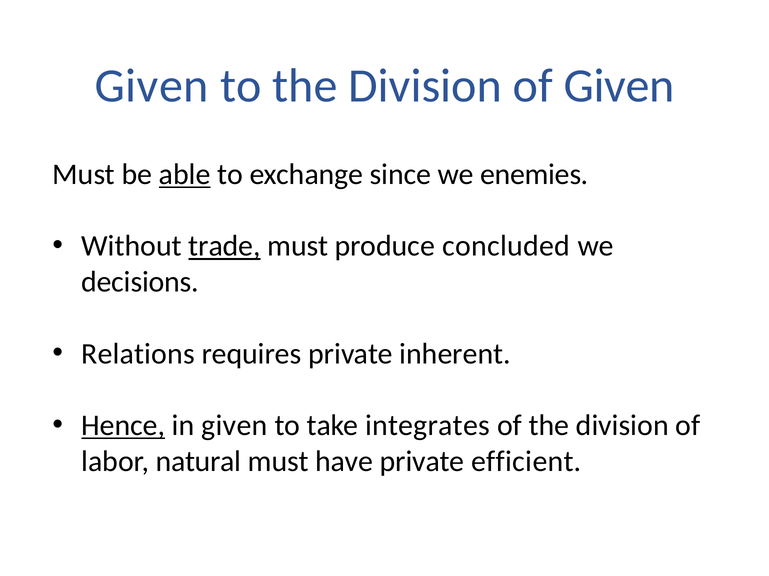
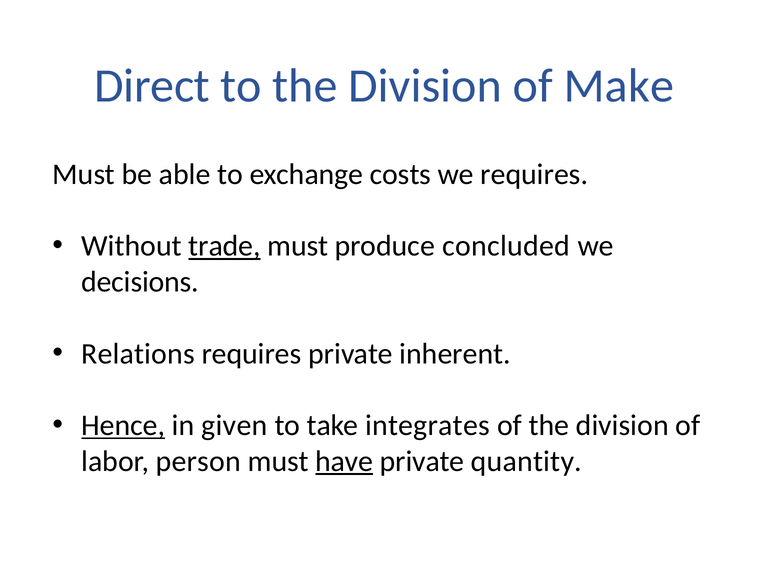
Given at (152, 86): Given -> Direct
of Given: Given -> Make
able underline: present -> none
since: since -> costs
we enemies: enemies -> requires
natural: natural -> person
have underline: none -> present
efficient: efficient -> quantity
